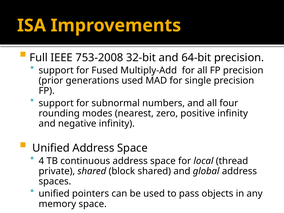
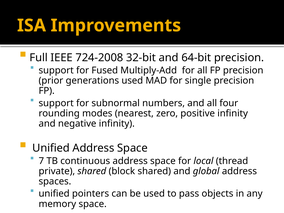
753-2008: 753-2008 -> 724-2008
4: 4 -> 7
